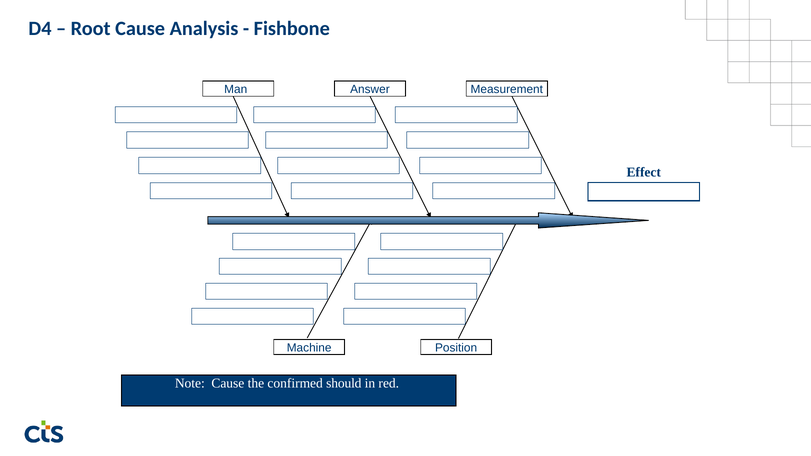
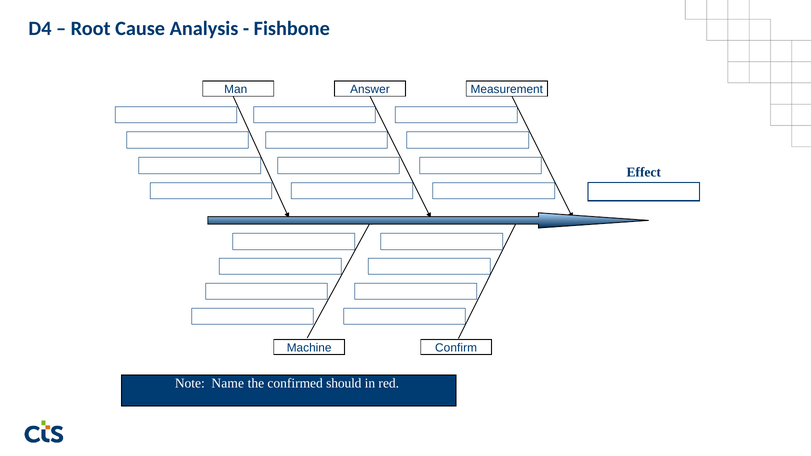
Position: Position -> Confirm
Note Cause: Cause -> Name
